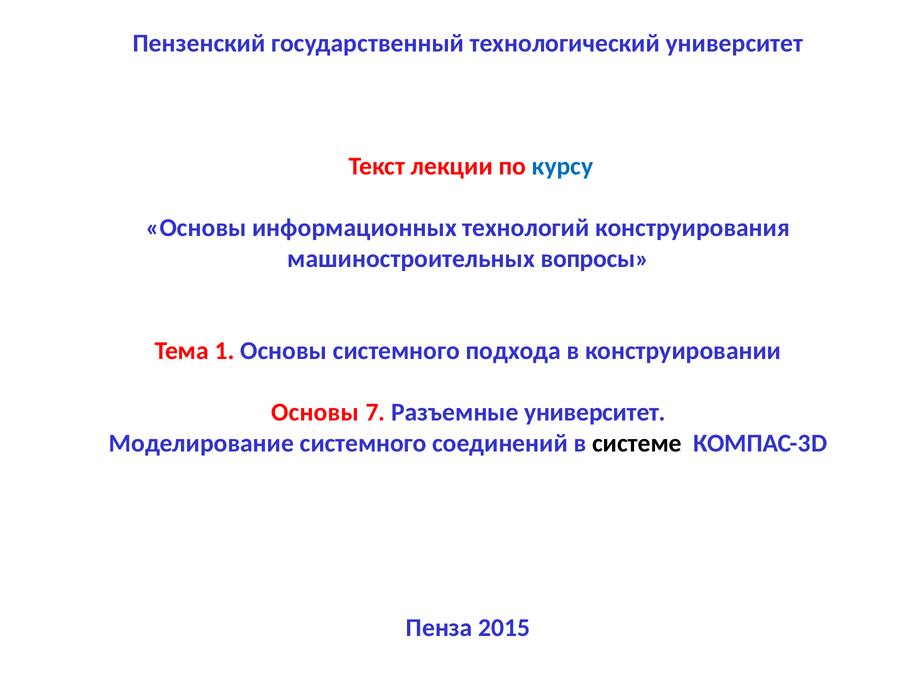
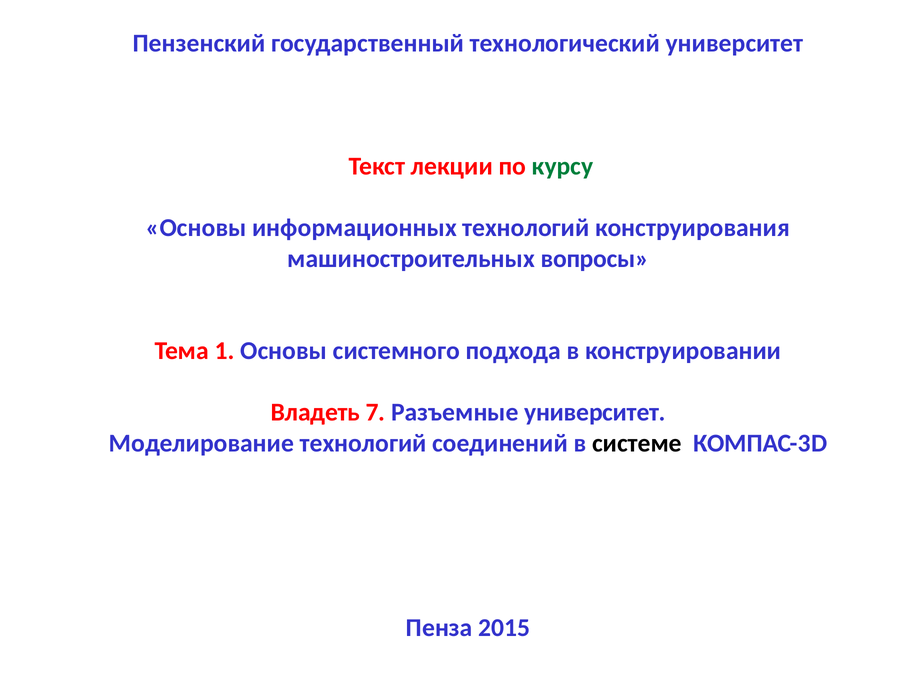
курсу colour: blue -> green
Основы at (315, 412): Основы -> Владеть
Моделирование системного: системного -> технологий
